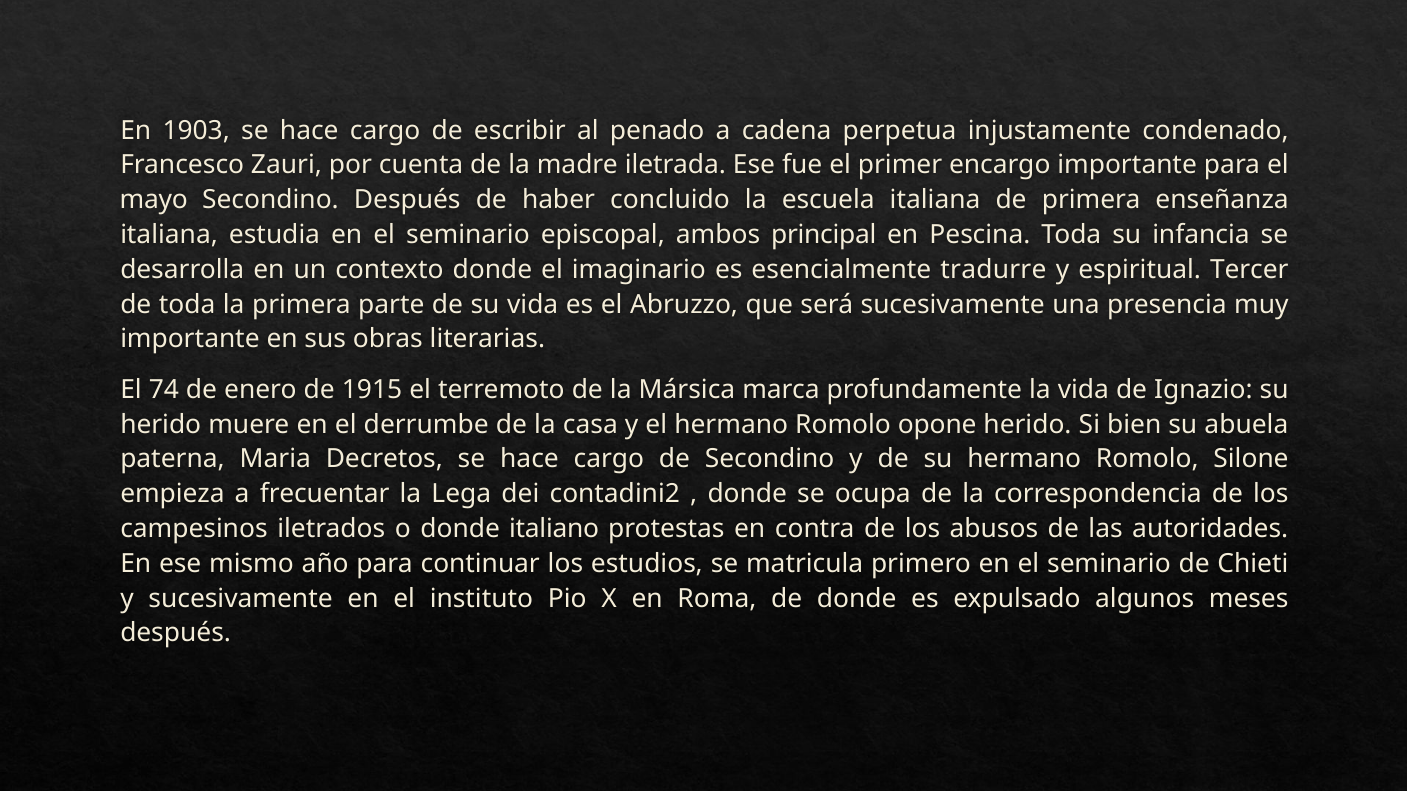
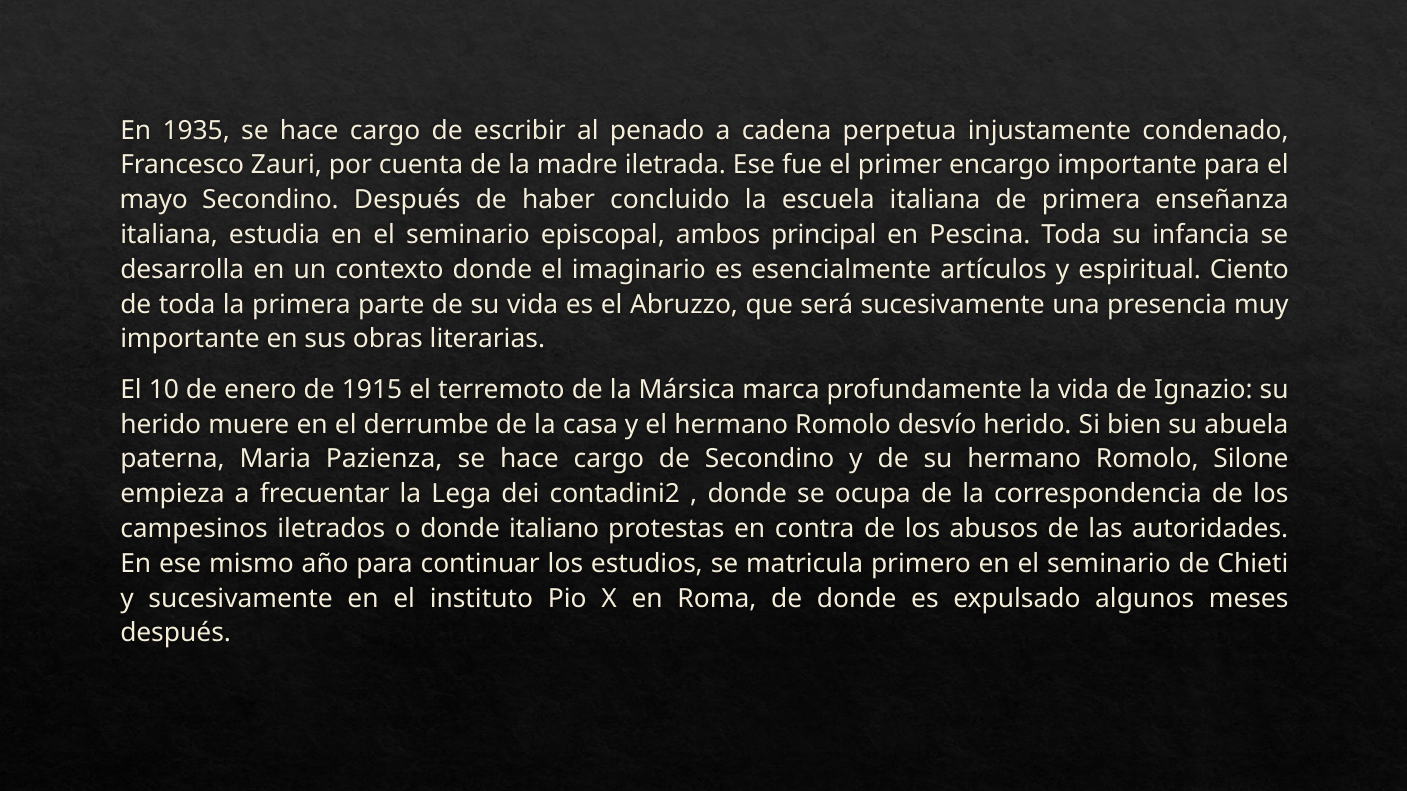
1903: 1903 -> 1935
tradurre: tradurre -> artículos
Tercer: Tercer -> Ciento
74: 74 -> 10
opone: opone -> desvío
Decretos: Decretos -> Pazienza
